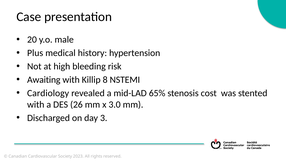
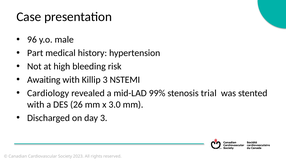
20: 20 -> 96
Plus: Plus -> Part
Killip 8: 8 -> 3
65%: 65% -> 99%
cost: cost -> trial
